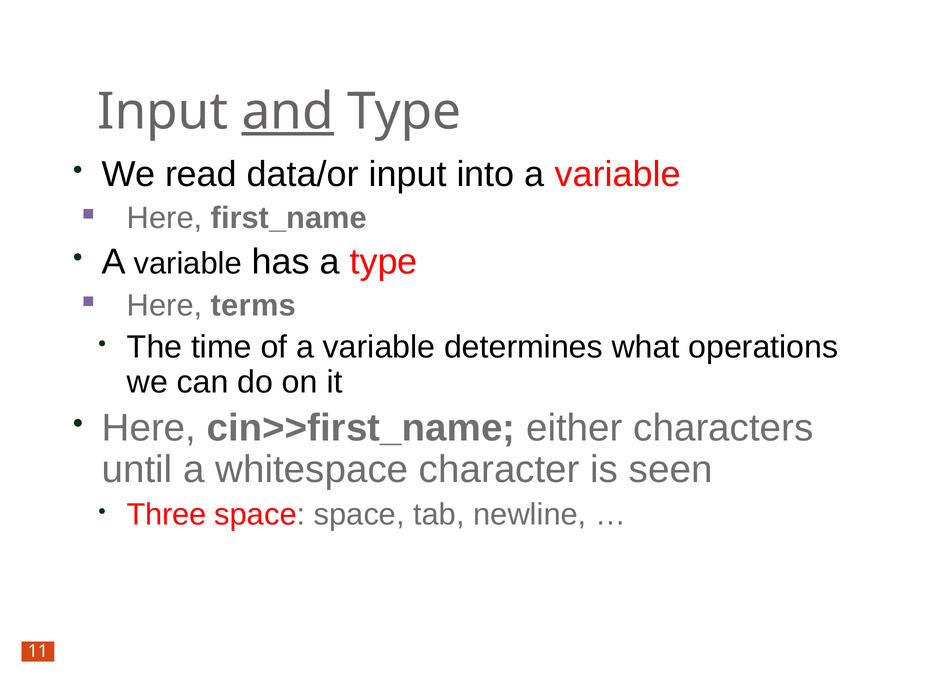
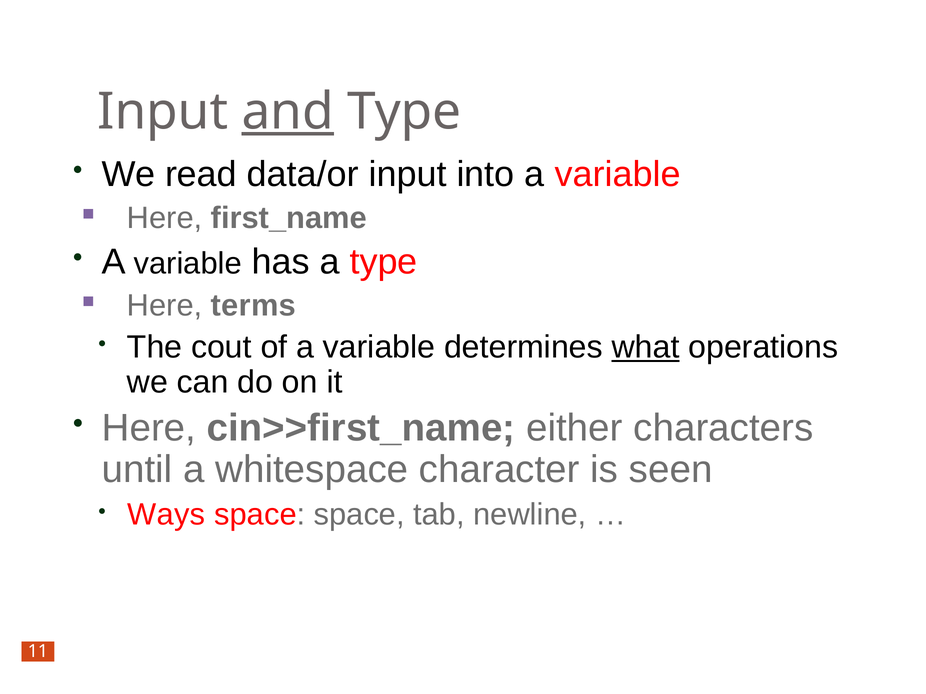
time: time -> cout
what underline: none -> present
Three: Three -> Ways
